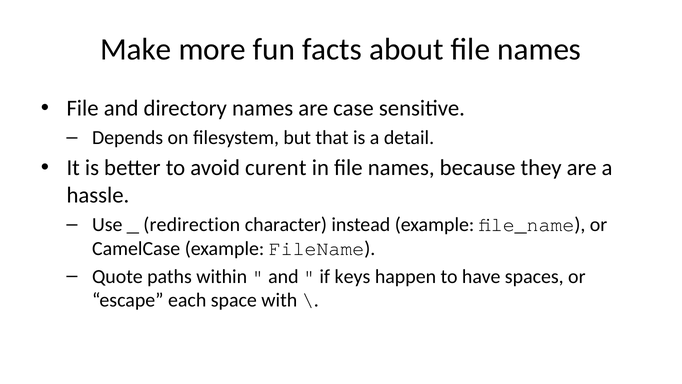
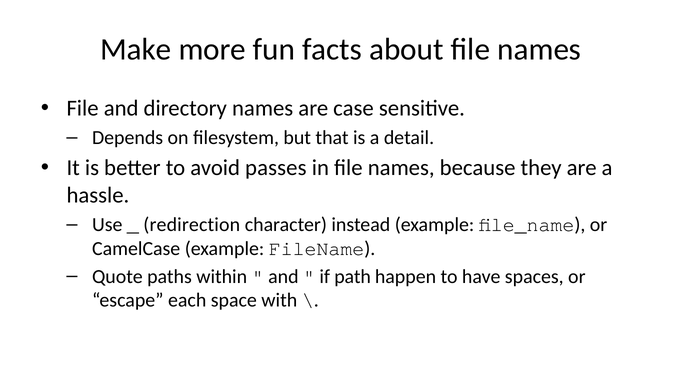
curent: curent -> passes
keys: keys -> path
